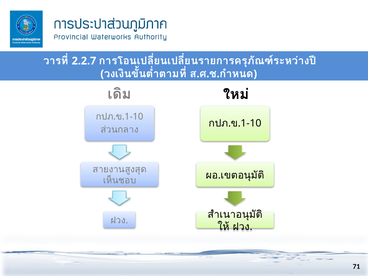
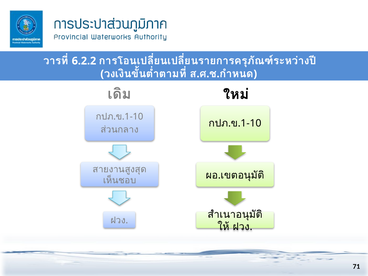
2.2.7: 2.2.7 -> 6.2.2
